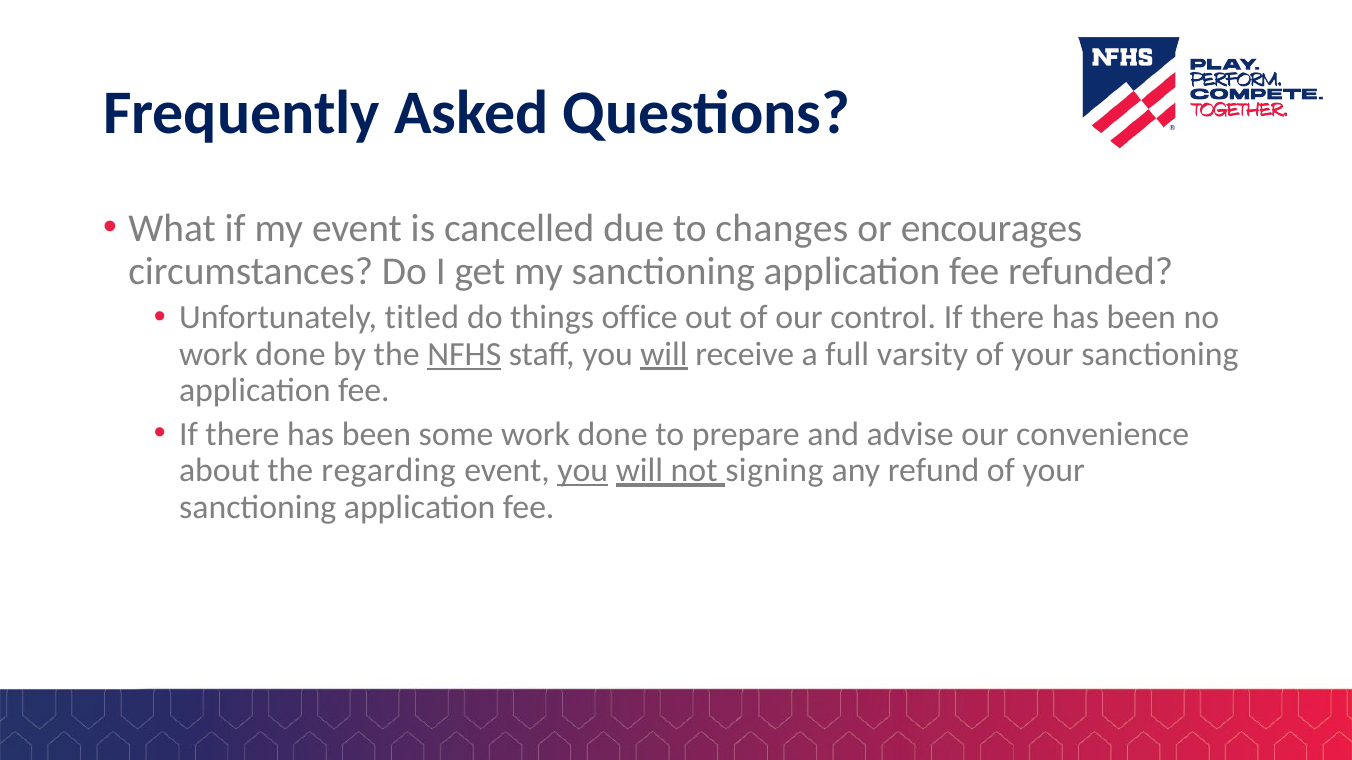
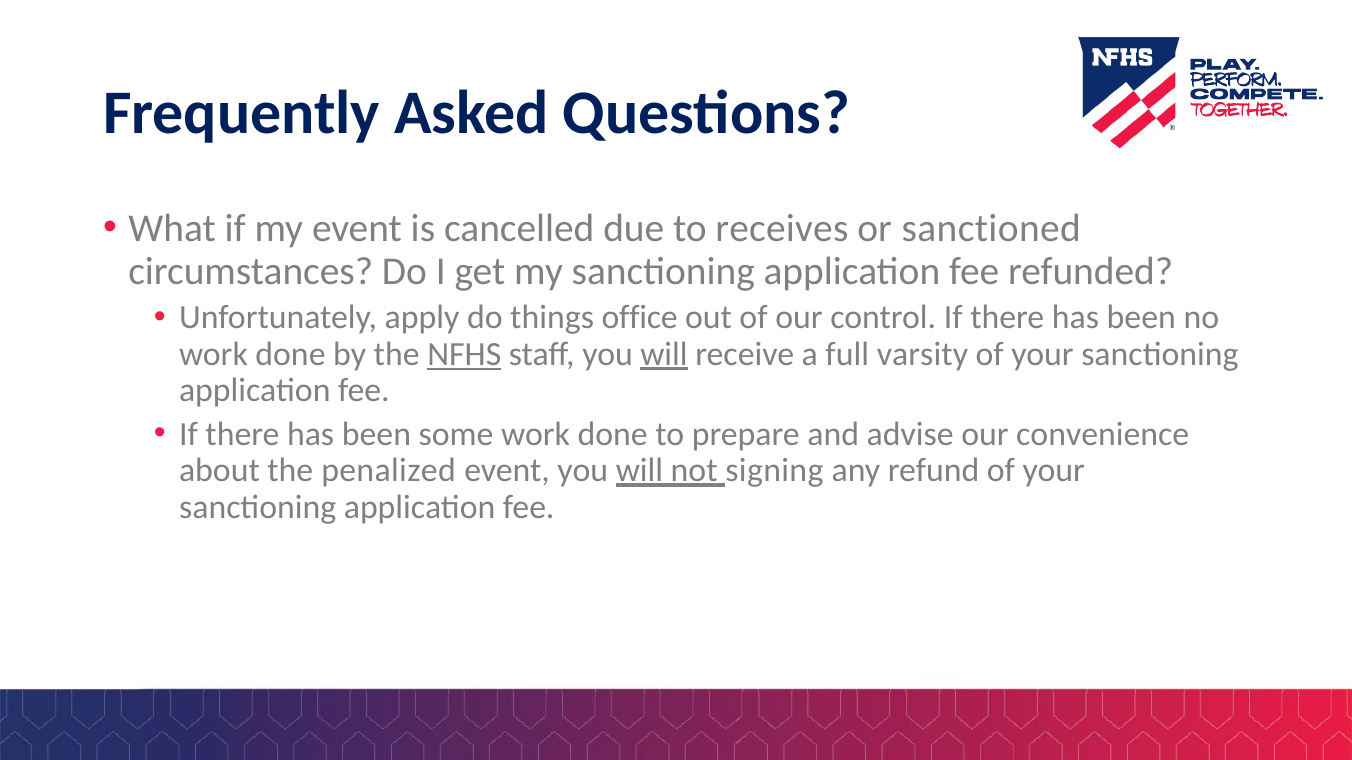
changes: changes -> receives
encourages: encourages -> sanctioned
titled: titled -> apply
regarding: regarding -> penalized
you at (583, 471) underline: present -> none
